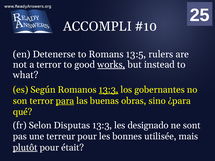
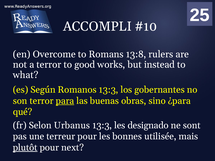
Detenerse: Detenerse -> Overcome
13:5: 13:5 -> 13:8
works underline: present -> none
13:3 at (109, 90) underline: present -> none
Disputas: Disputas -> Urbanus
était: était -> next
